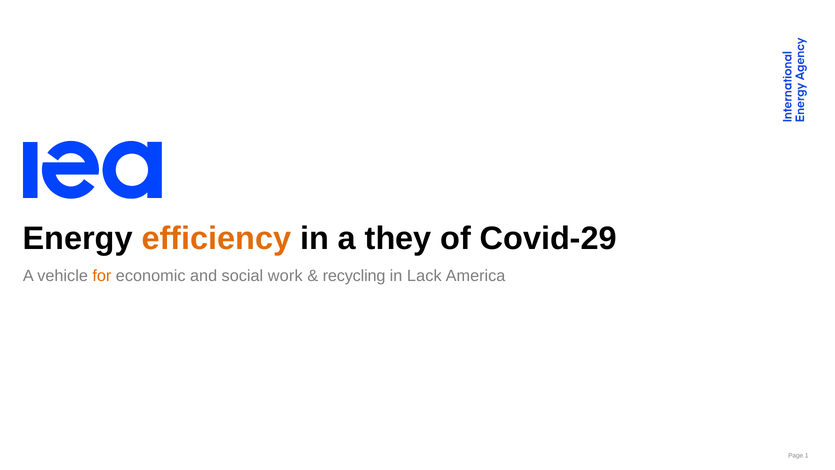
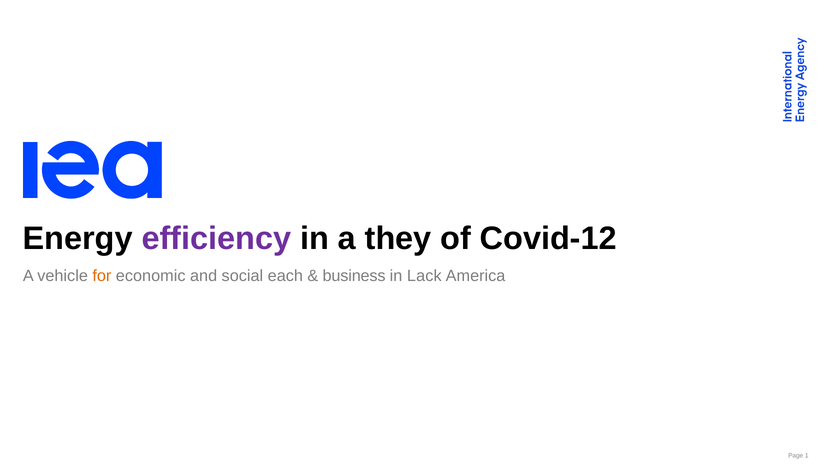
efficiency colour: orange -> purple
Covid-29: Covid-29 -> Covid-12
work: work -> each
recycling: recycling -> business
